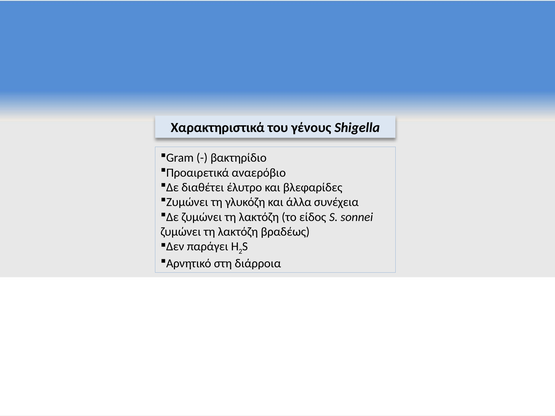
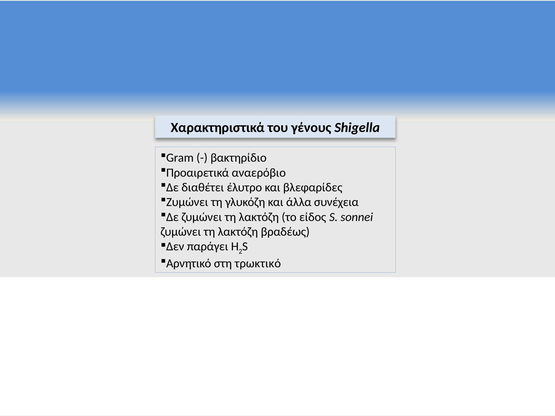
διάρροια: διάρροια -> τρωκτικό
